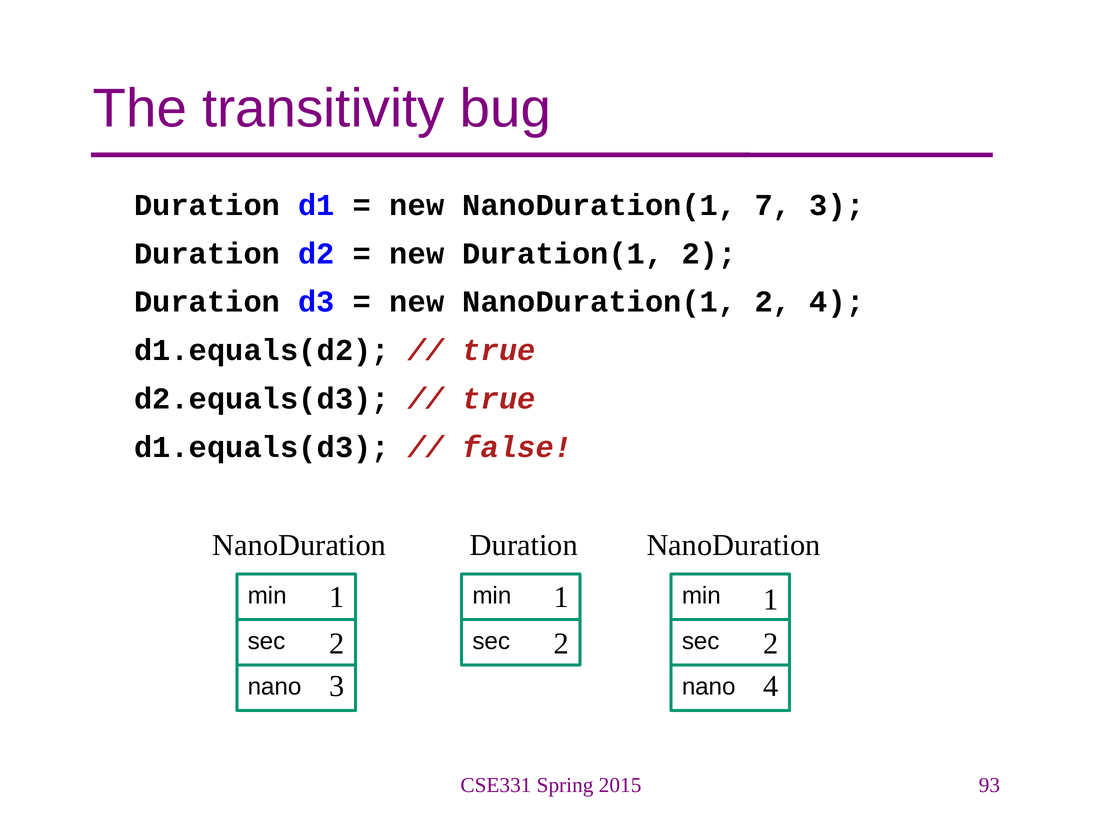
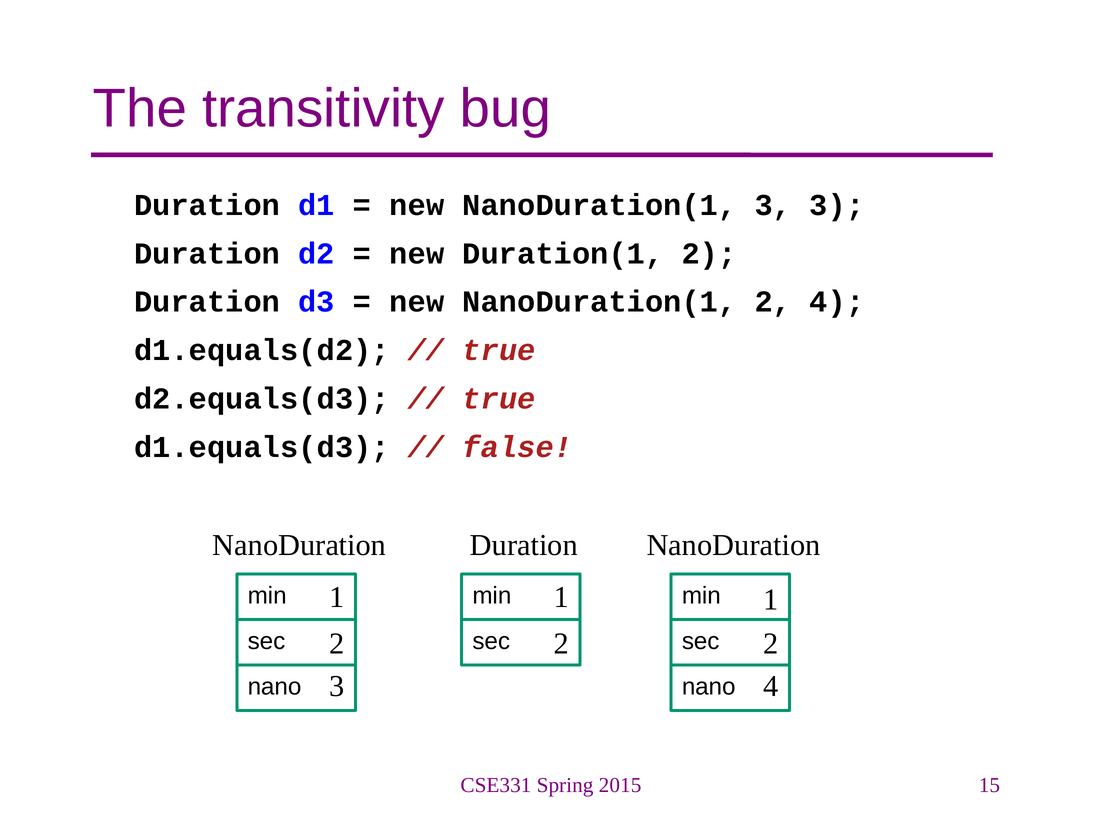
NanoDuration(1 7: 7 -> 3
93: 93 -> 15
